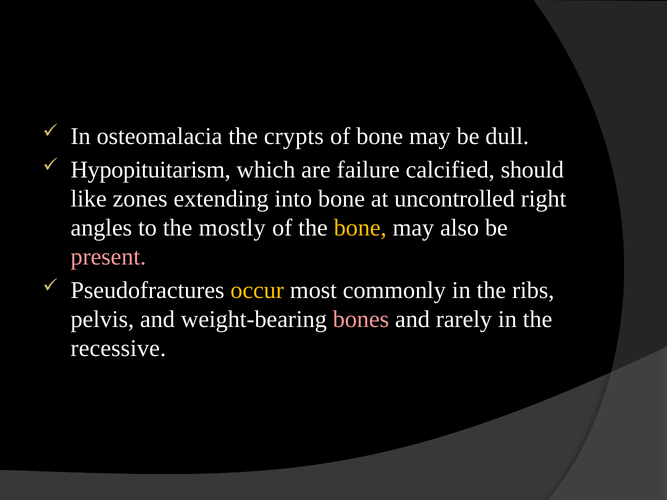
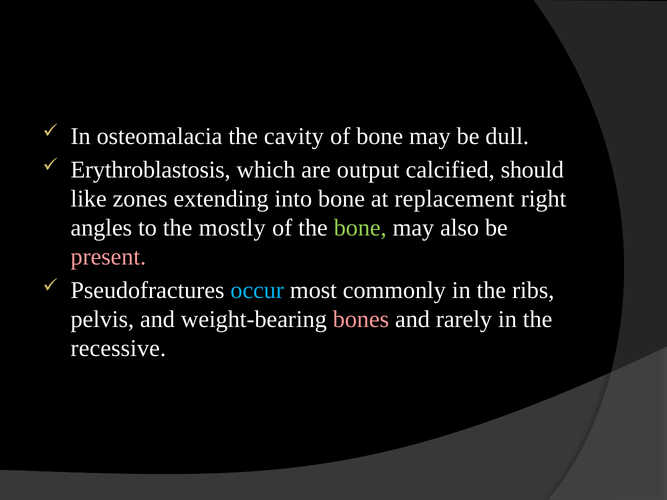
crypts: crypts -> cavity
Hypopituitarism: Hypopituitarism -> Erythroblastosis
failure: failure -> output
uncontrolled: uncontrolled -> replacement
bone at (360, 228) colour: yellow -> light green
occur colour: yellow -> light blue
